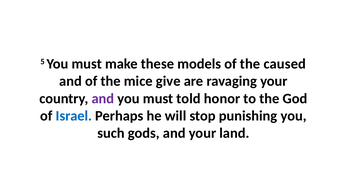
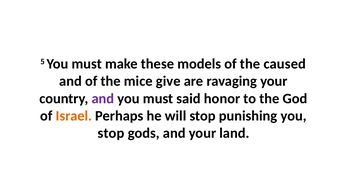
told: told -> said
Israel colour: blue -> orange
such at (111, 133): such -> stop
